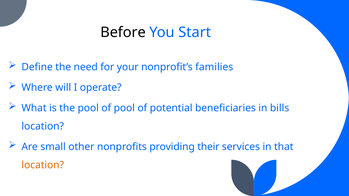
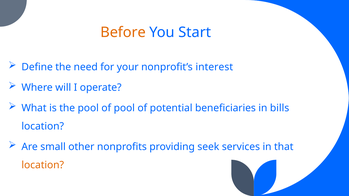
Before colour: black -> orange
families: families -> interest
their: their -> seek
